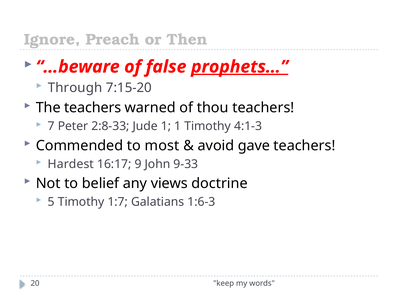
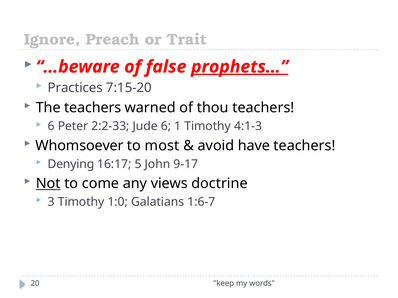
Then: Then -> Trait
Through: Through -> Practices
7 at (51, 126): 7 -> 6
2:8-33: 2:8-33 -> 2:2-33
Jude 1: 1 -> 6
Commended: Commended -> Whomsoever
gave: gave -> have
Hardest: Hardest -> Denying
9: 9 -> 5
9-33: 9-33 -> 9-17
Not underline: none -> present
belief: belief -> come
5: 5 -> 3
1:7: 1:7 -> 1:0
1:6-3: 1:6-3 -> 1:6-7
